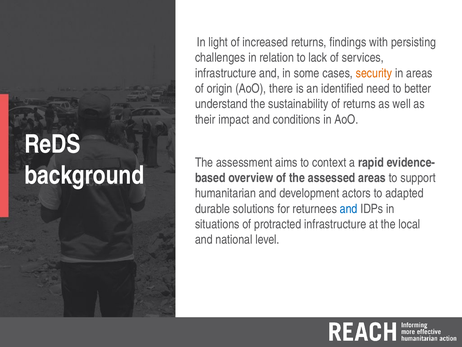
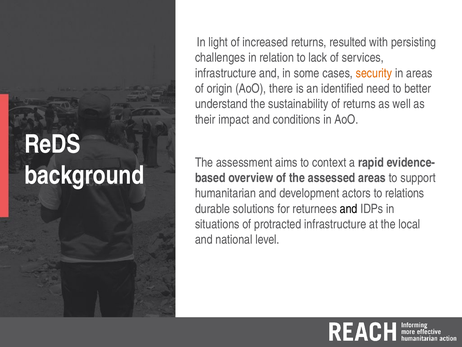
findings: findings -> resulted
adapted: adapted -> relations
and at (349, 208) colour: blue -> black
